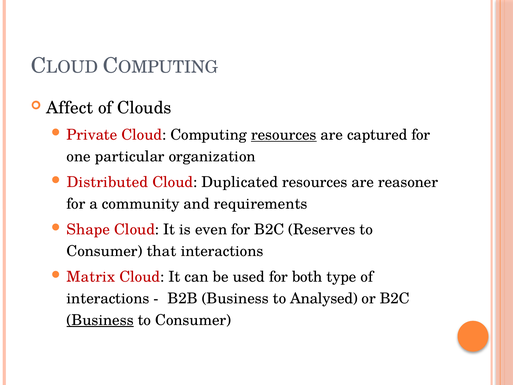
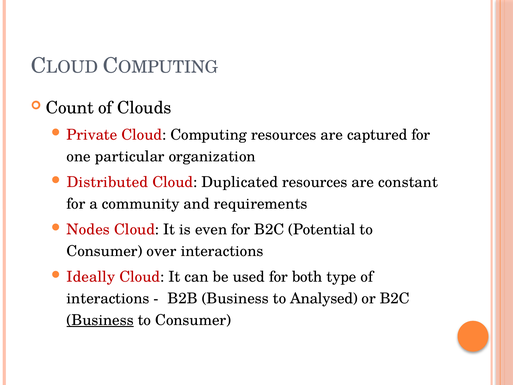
Affect: Affect -> Count
resources at (284, 135) underline: present -> none
reasoner: reasoner -> constant
Shape: Shape -> Nodes
Reserves: Reserves -> Potential
that: that -> over
Matrix: Matrix -> Ideally
